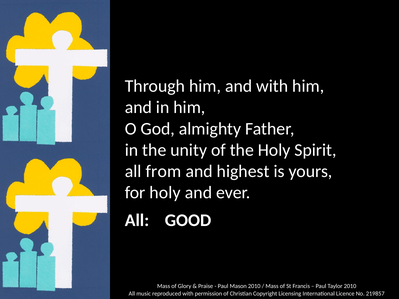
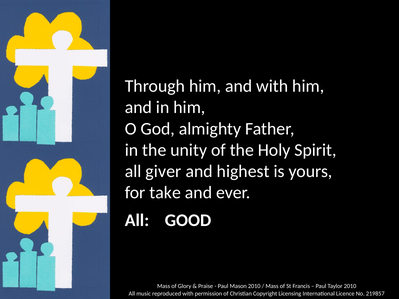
from: from -> giver
for holy: holy -> take
